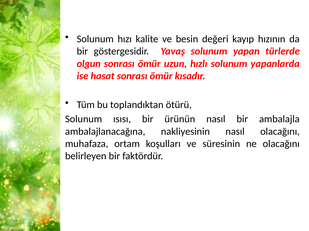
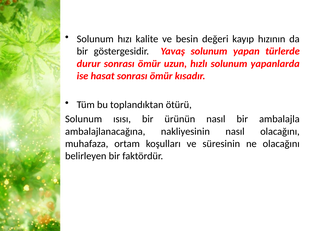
olgun: olgun -> durur
